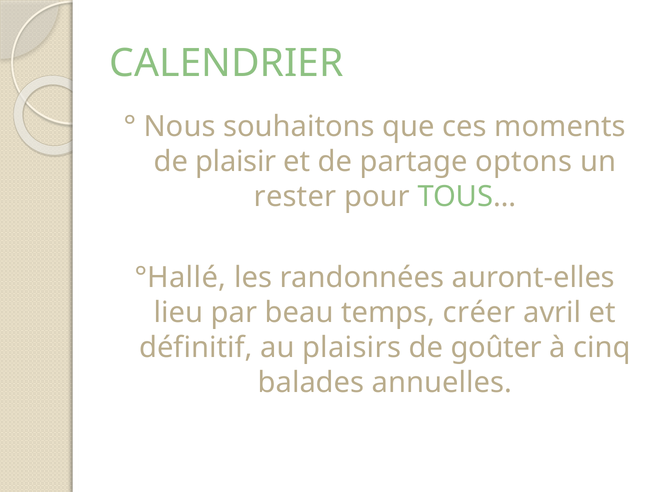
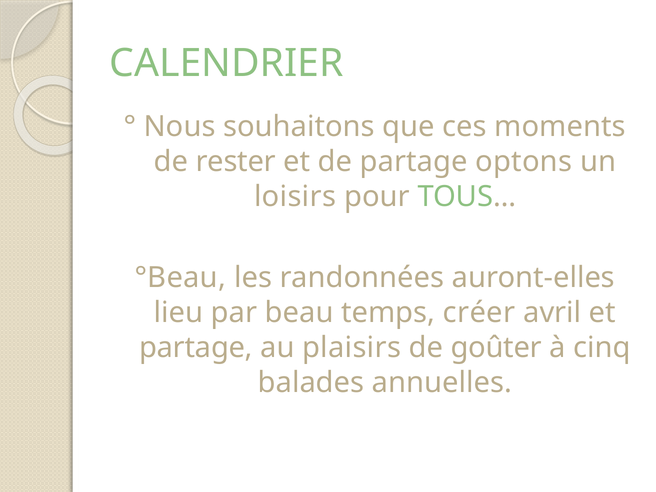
plaisir: plaisir -> rester
rester: rester -> loisirs
°Hallé: °Hallé -> °Beau
définitif at (196, 348): définitif -> partage
